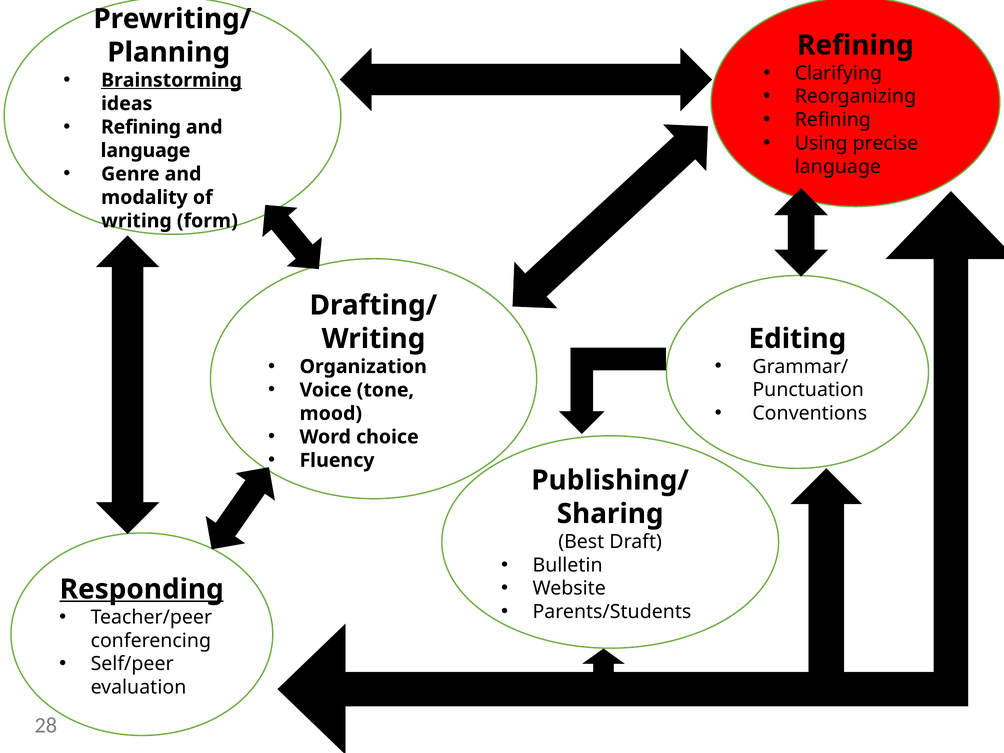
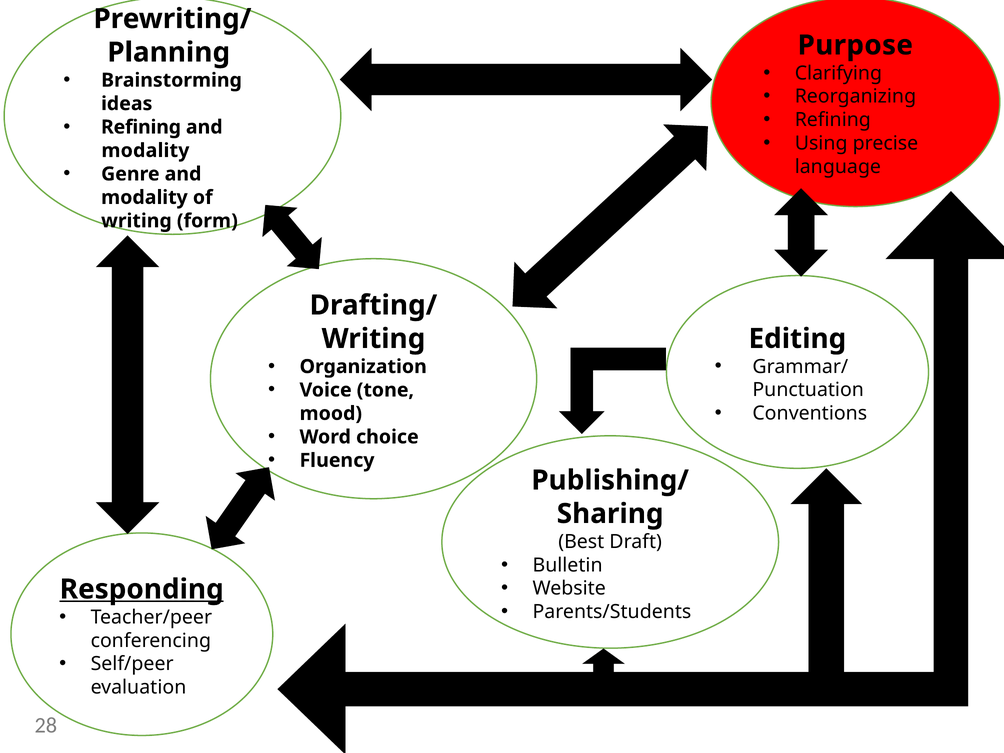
Refining at (855, 45): Refining -> Purpose
Brainstorming underline: present -> none
language at (146, 151): language -> modality
